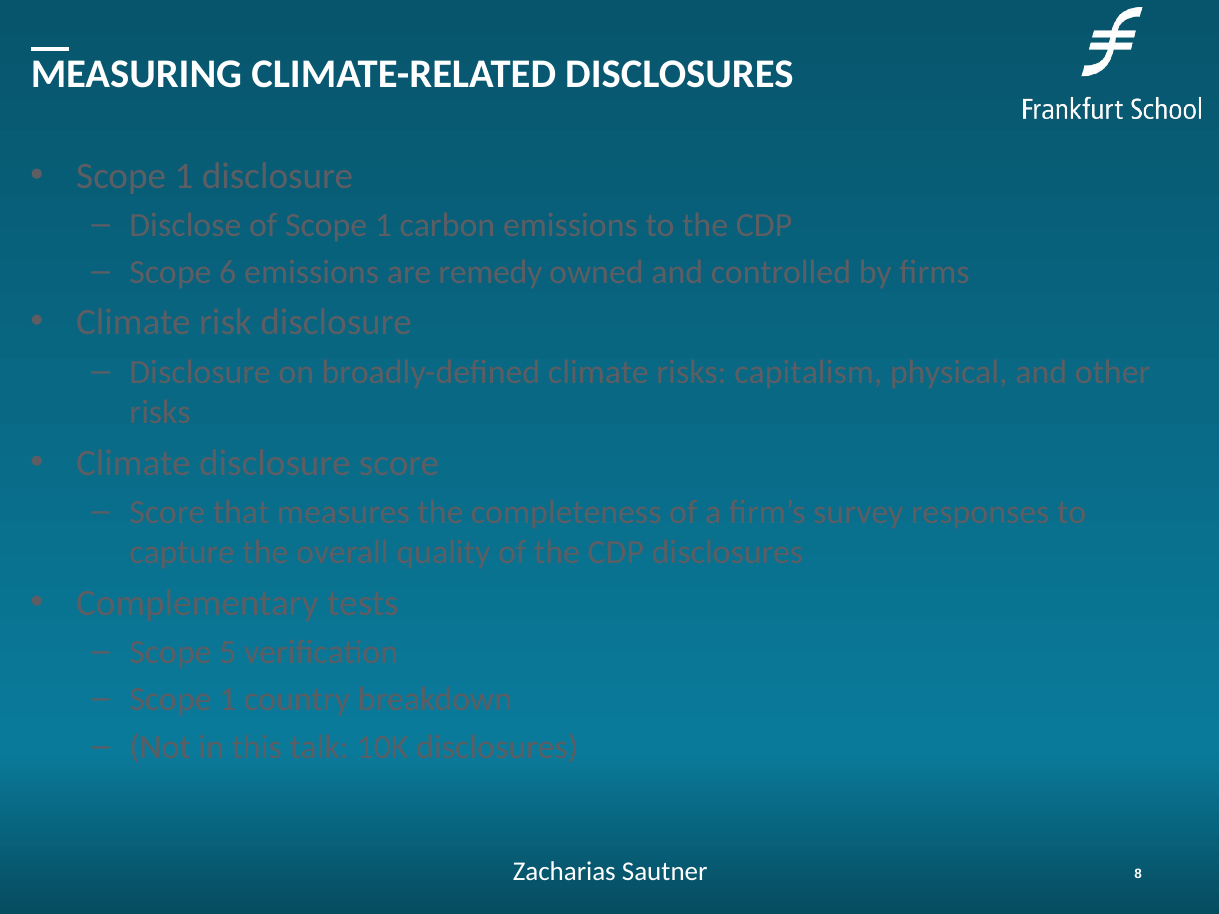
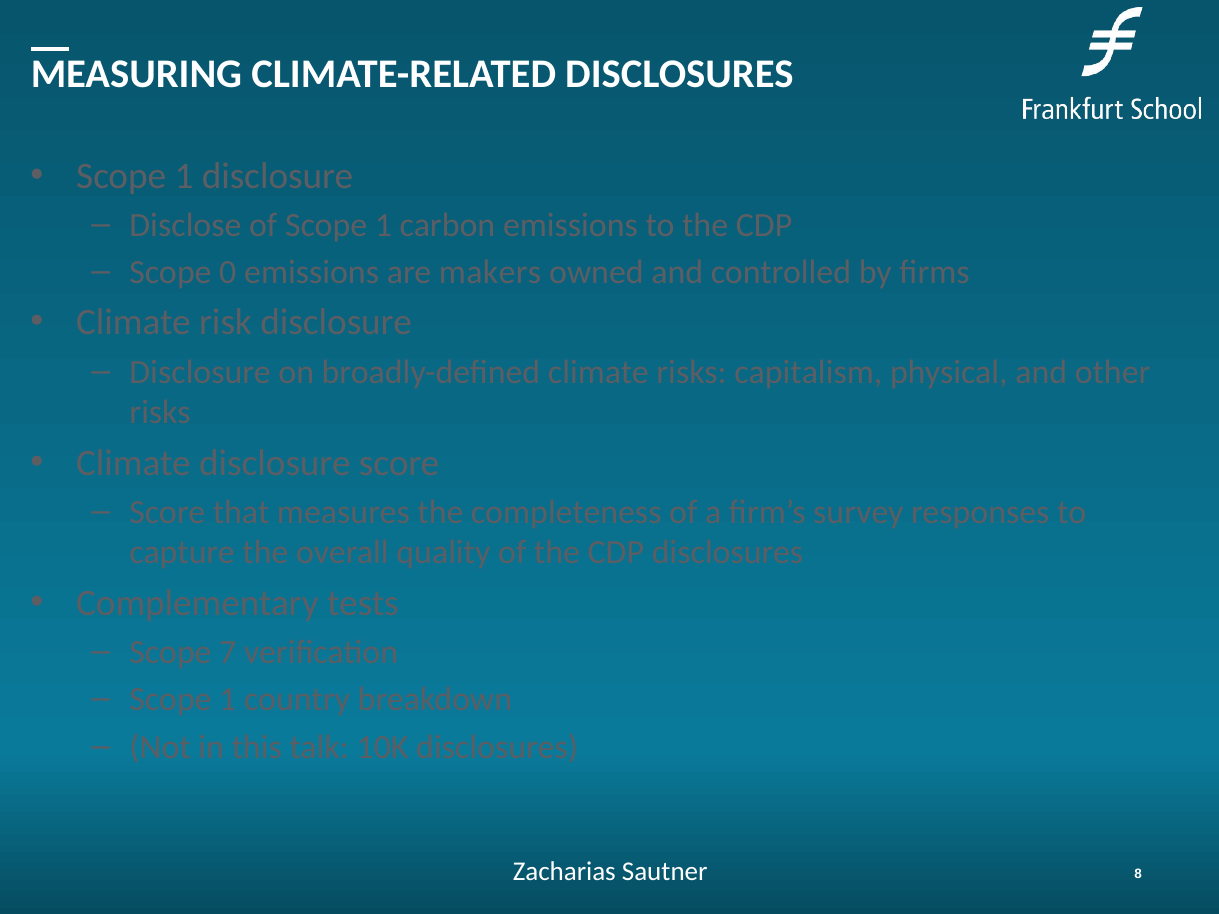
6: 6 -> 0
remedy: remedy -> makers
5: 5 -> 7
